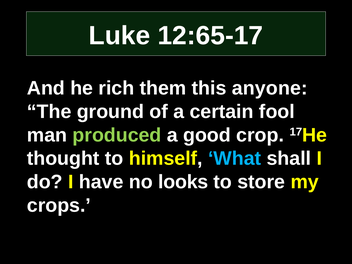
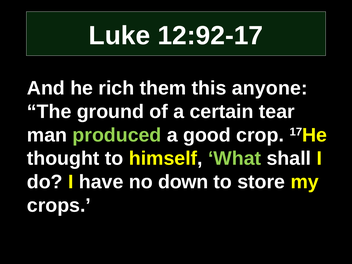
12:65-17: 12:65-17 -> 12:92-17
fool: fool -> tear
What colour: light blue -> light green
looks: looks -> down
